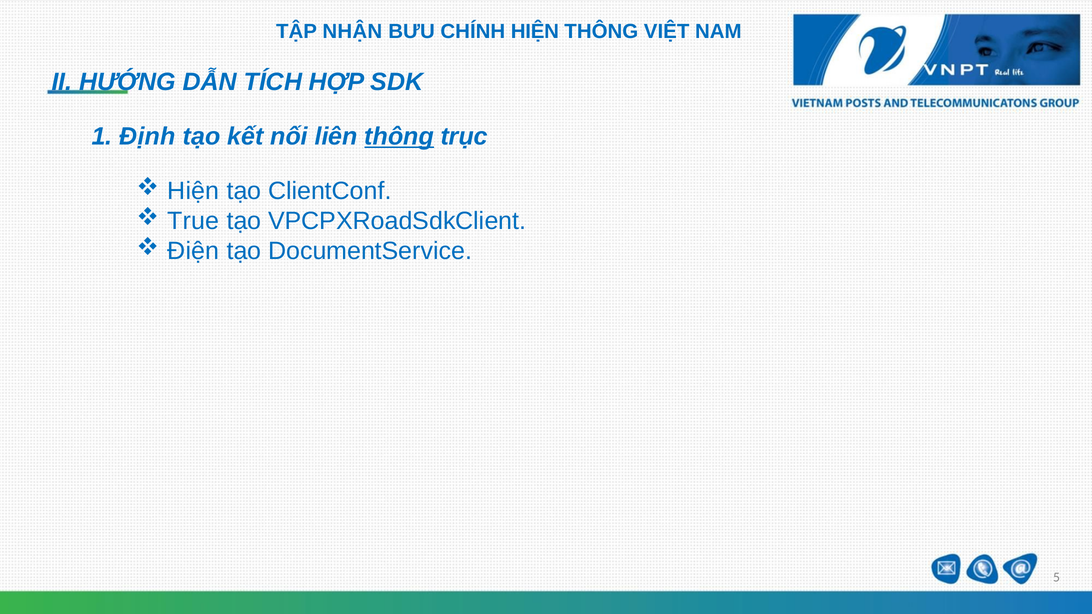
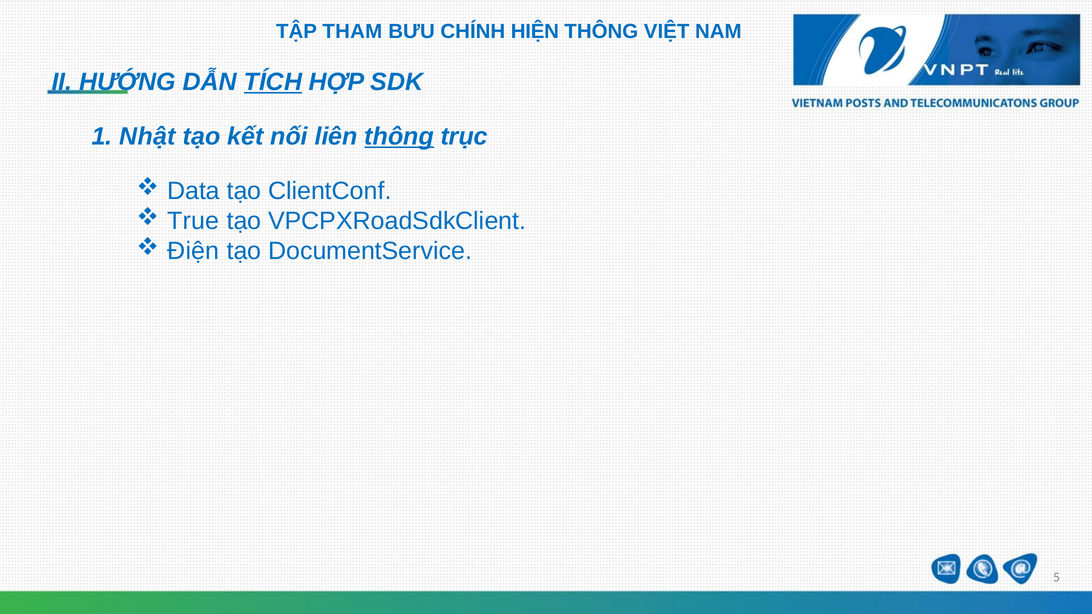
NHẬN: NHẬN -> THAM
TÍCH underline: none -> present
Định: Định -> Nhật
Hiện at (193, 191): Hiện -> Data
